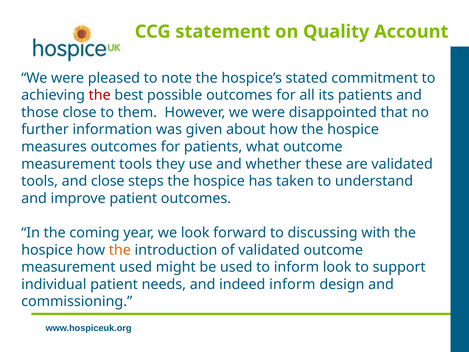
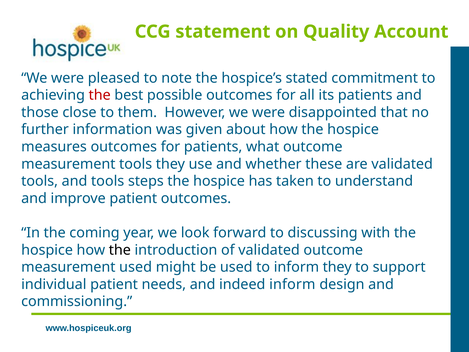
and close: close -> tools
the at (120, 250) colour: orange -> black
inform look: look -> they
